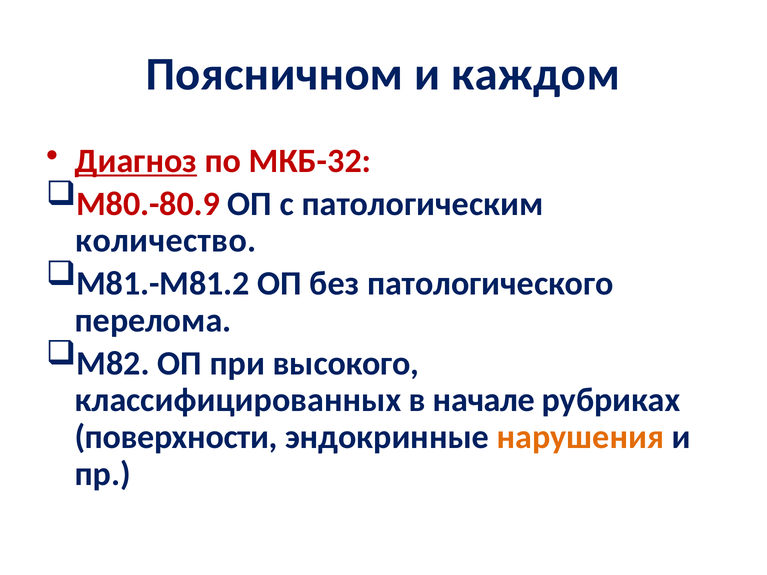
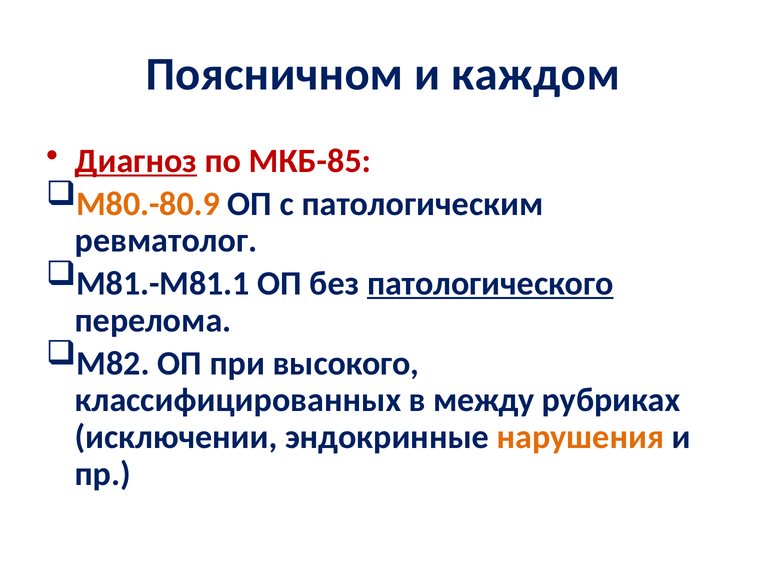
МКБ-32: МКБ-32 -> МКБ-85
М80.-80.9 colour: red -> orange
количество: количество -> ревматолог
М81.-М81.2: М81.-М81.2 -> М81.-М81.1
патологического underline: none -> present
начале: начале -> между
поверхности: поверхности -> исключении
